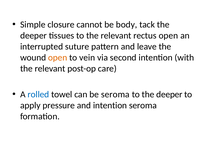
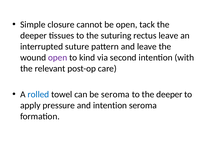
be body: body -> open
to the relevant: relevant -> suturing
rectus open: open -> leave
open at (58, 58) colour: orange -> purple
vein: vein -> kind
